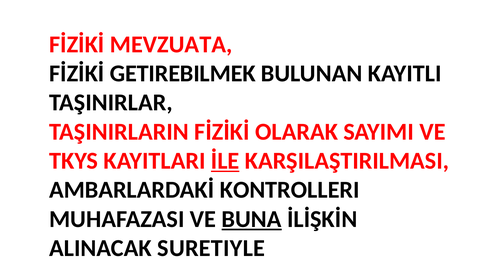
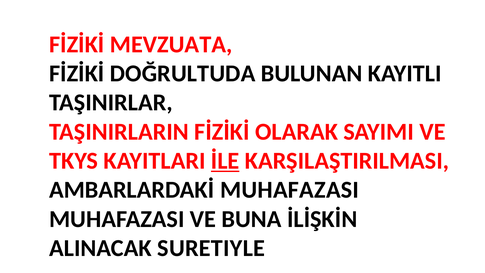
GETIREBILMEK: GETIREBILMEK -> DOĞRULTUDA
AMBARLARDAKİ KONTROLLERI: KONTROLLERI -> MUHAFAZASI
BUNA underline: present -> none
